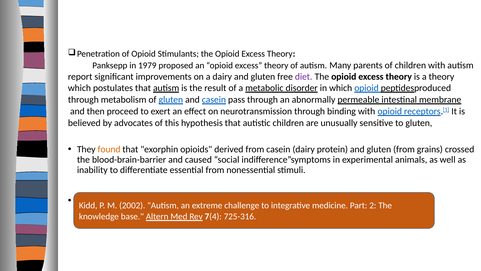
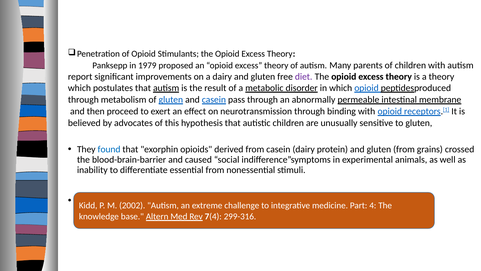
found colour: orange -> blue
2: 2 -> 4
725-316: 725-316 -> 299-316
